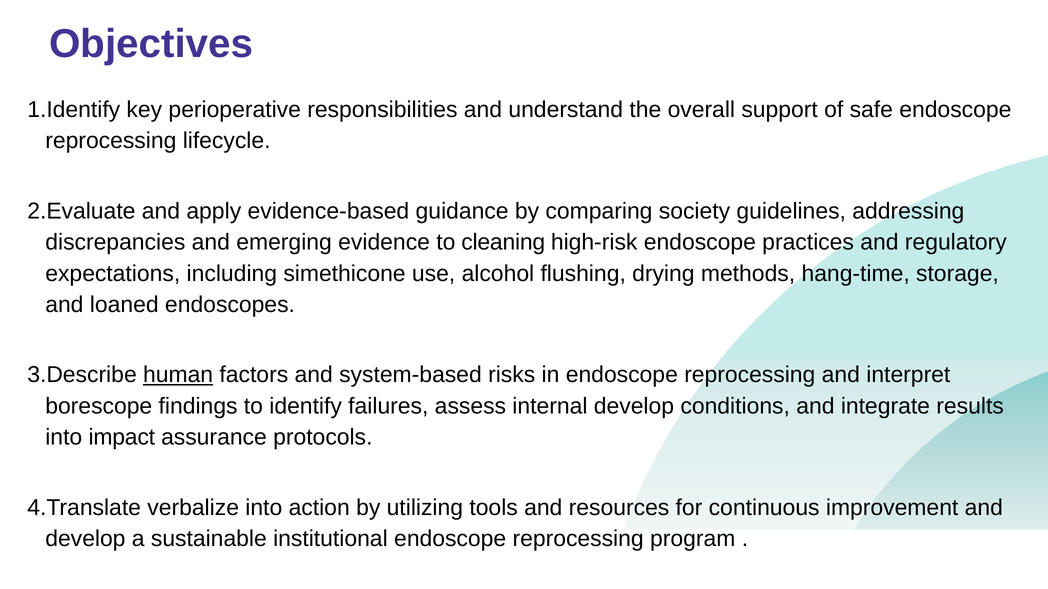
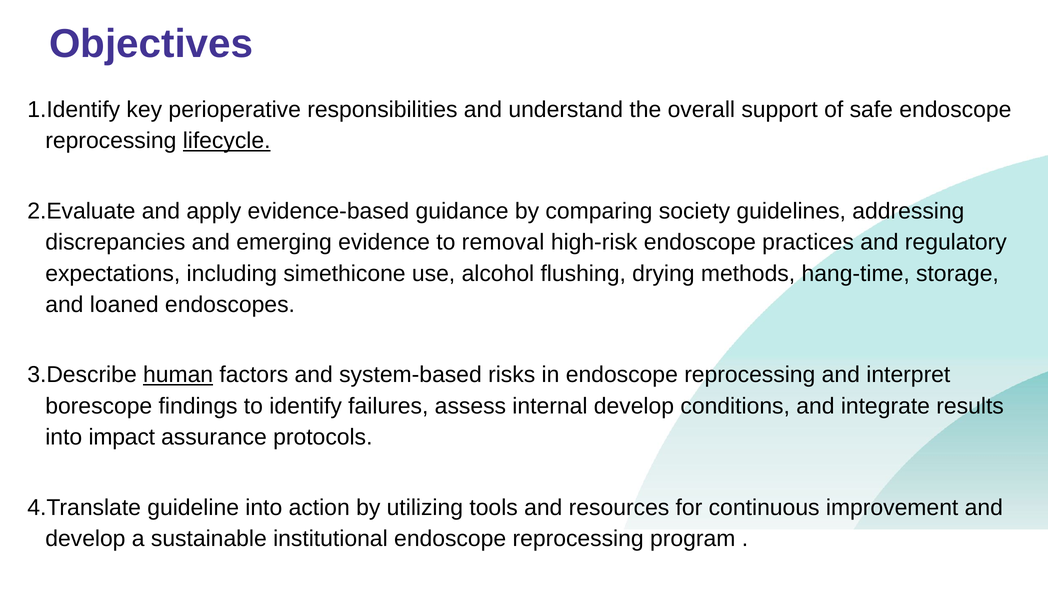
lifecycle underline: none -> present
cleaning: cleaning -> removal
verbalize: verbalize -> guideline
